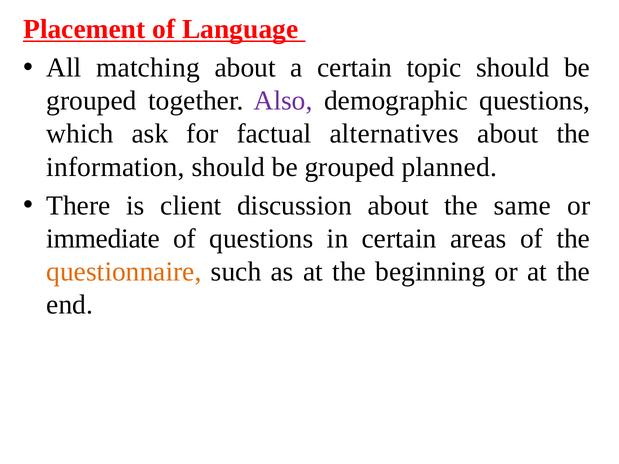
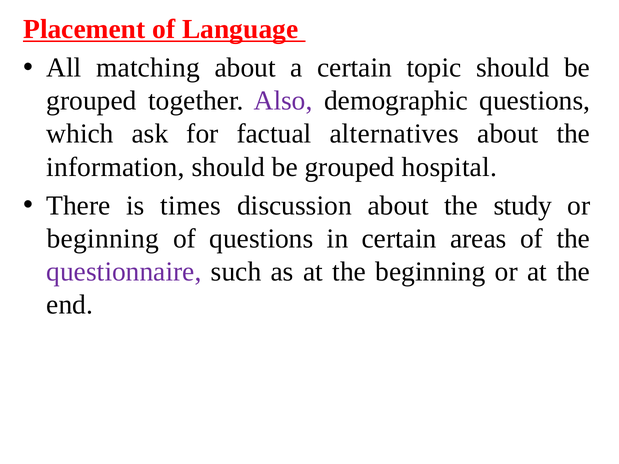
planned: planned -> hospital
client: client -> times
same: same -> study
immediate at (103, 239): immediate -> beginning
questionnaire colour: orange -> purple
